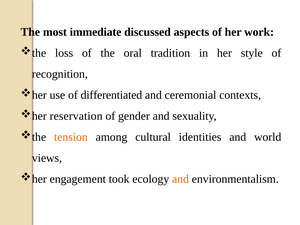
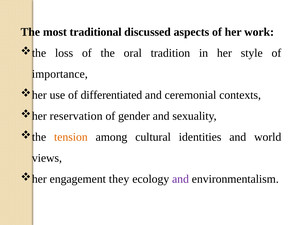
immediate: immediate -> traditional
recognition: recognition -> importance
took: took -> they
and at (180, 179) colour: orange -> purple
